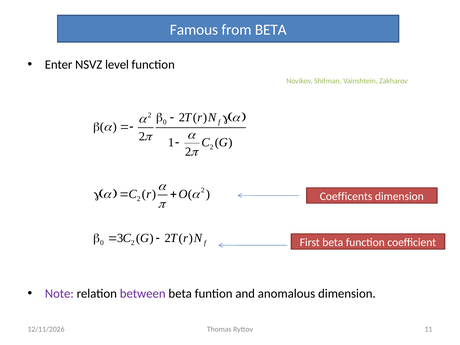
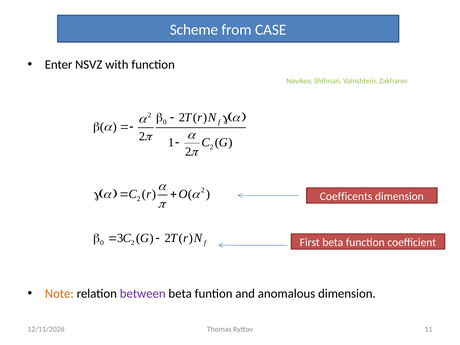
Famous: Famous -> Scheme
from BETA: BETA -> CASE
level: level -> with
Note colour: purple -> orange
